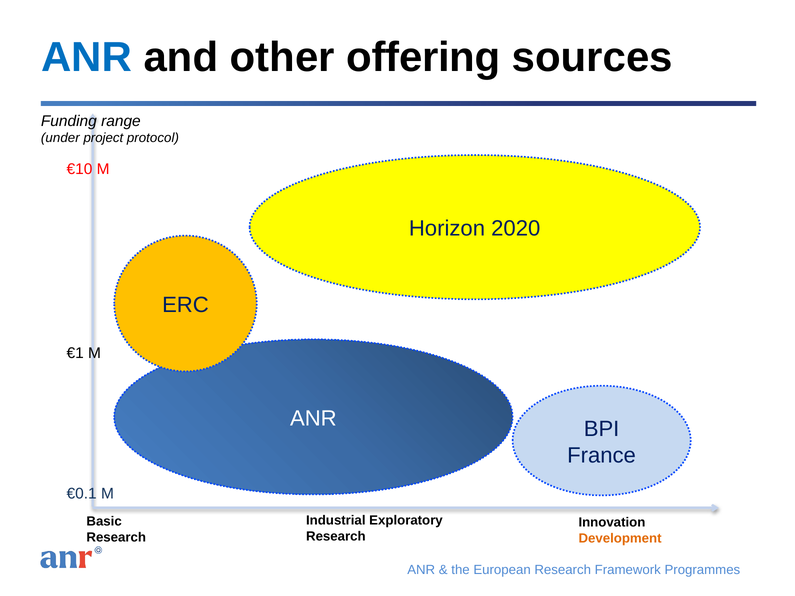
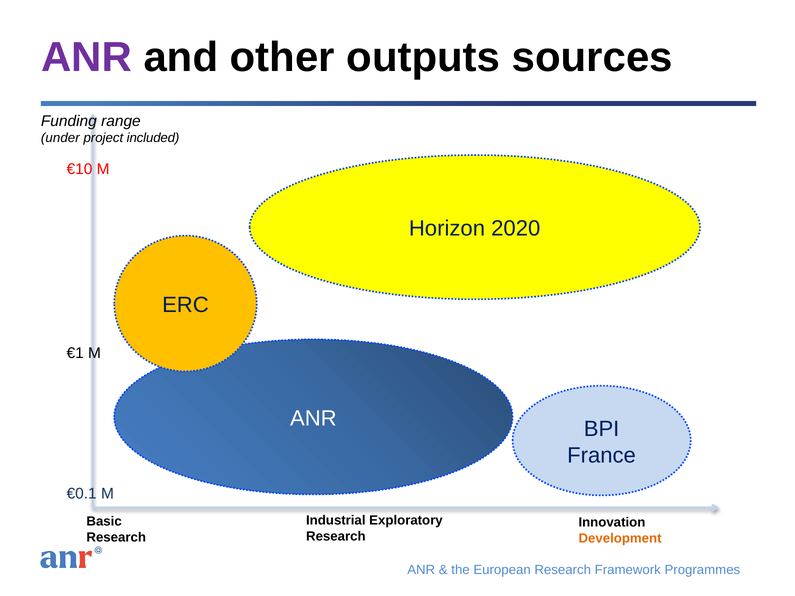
ANR at (87, 58) colour: blue -> purple
offering: offering -> outputs
protocol: protocol -> included
